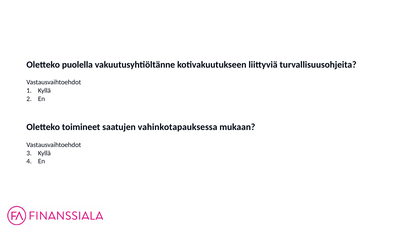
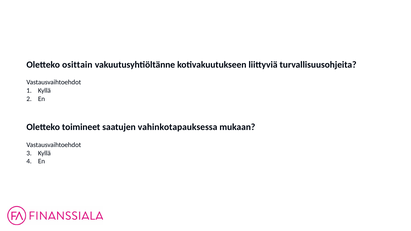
puolella: puolella -> osittain
